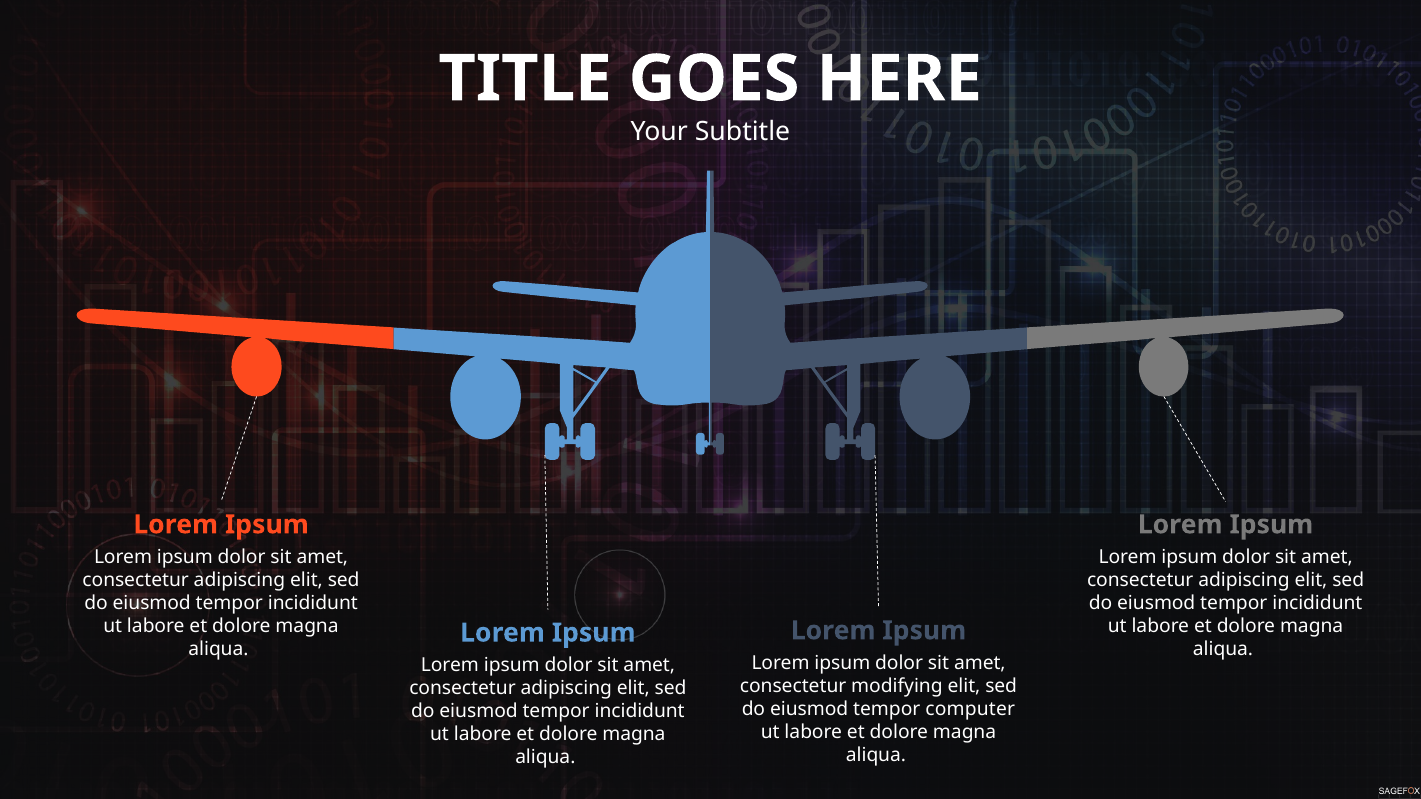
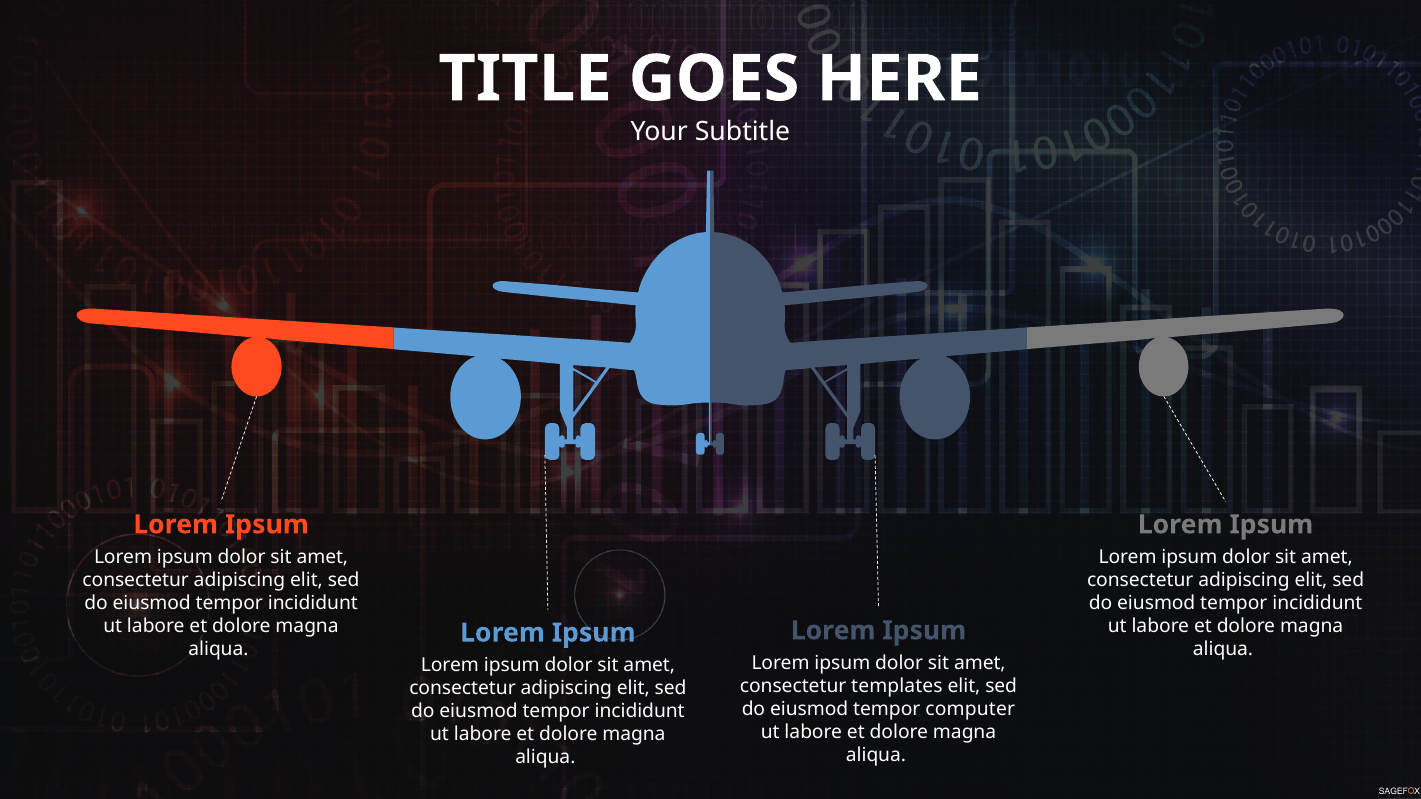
modifying: modifying -> templates
